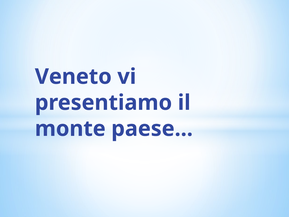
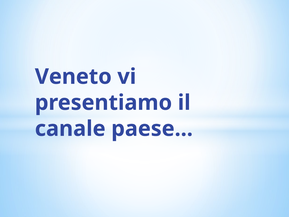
monte: monte -> canale
